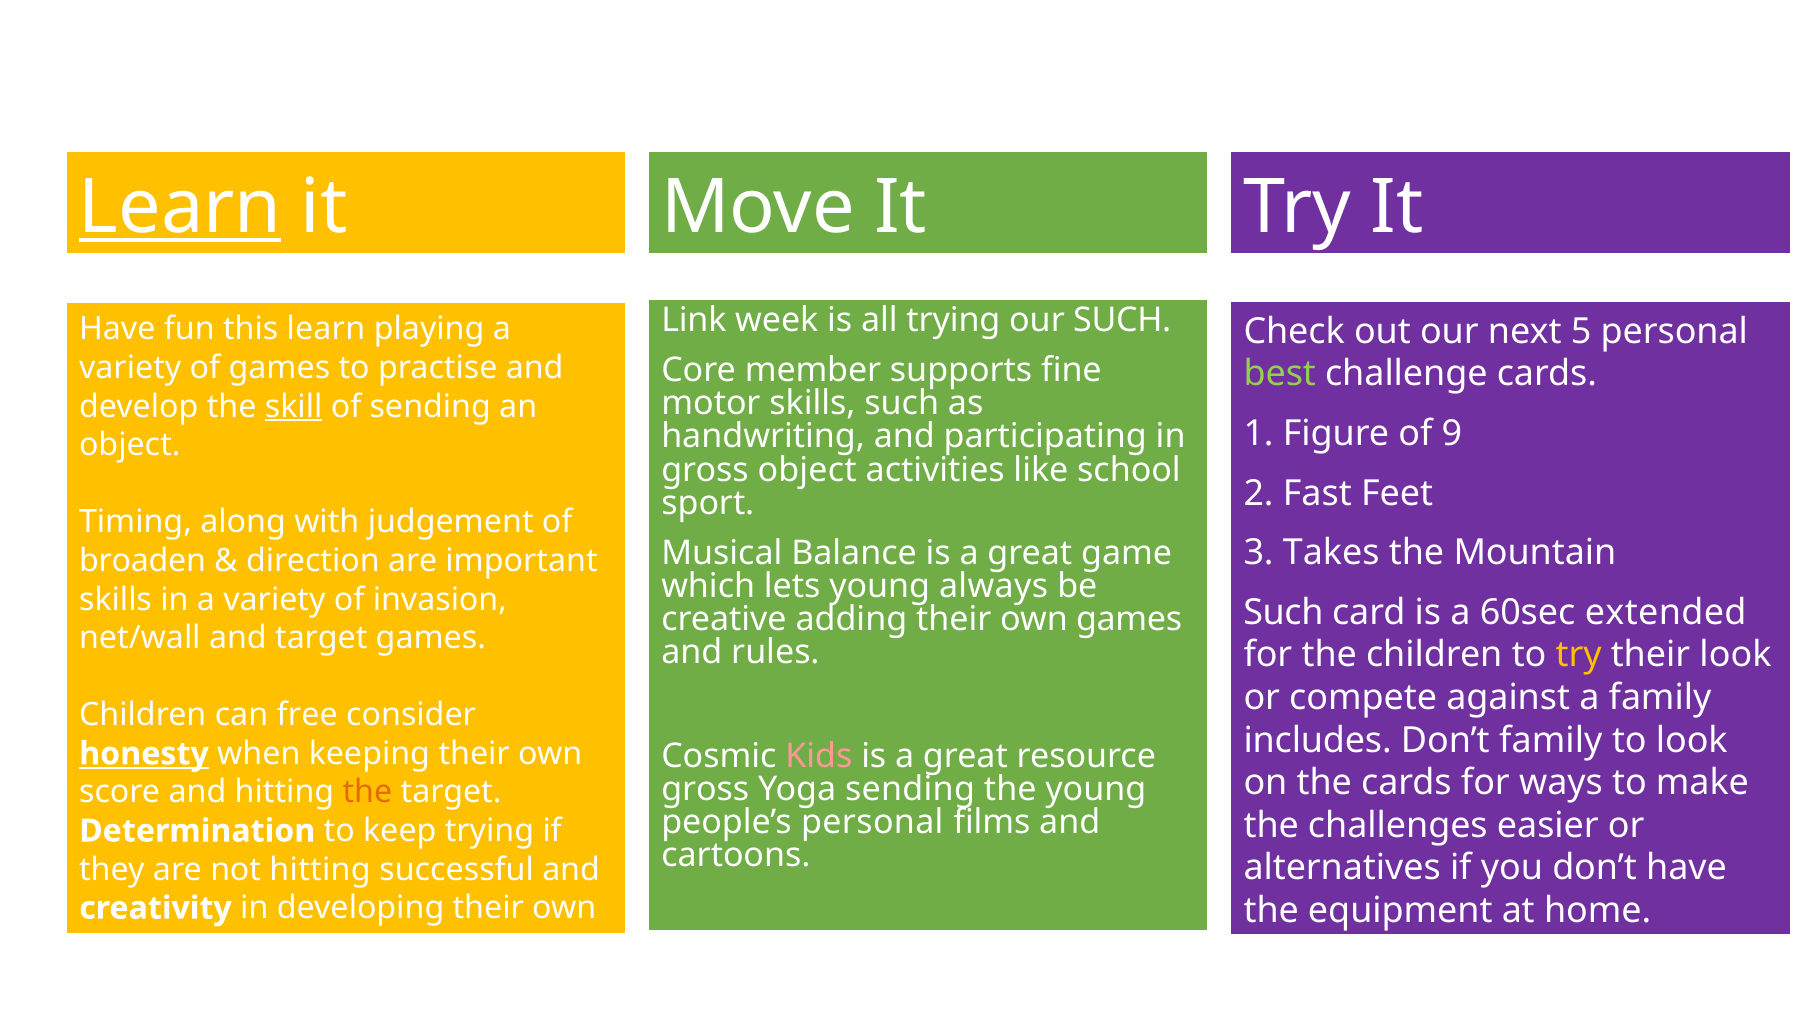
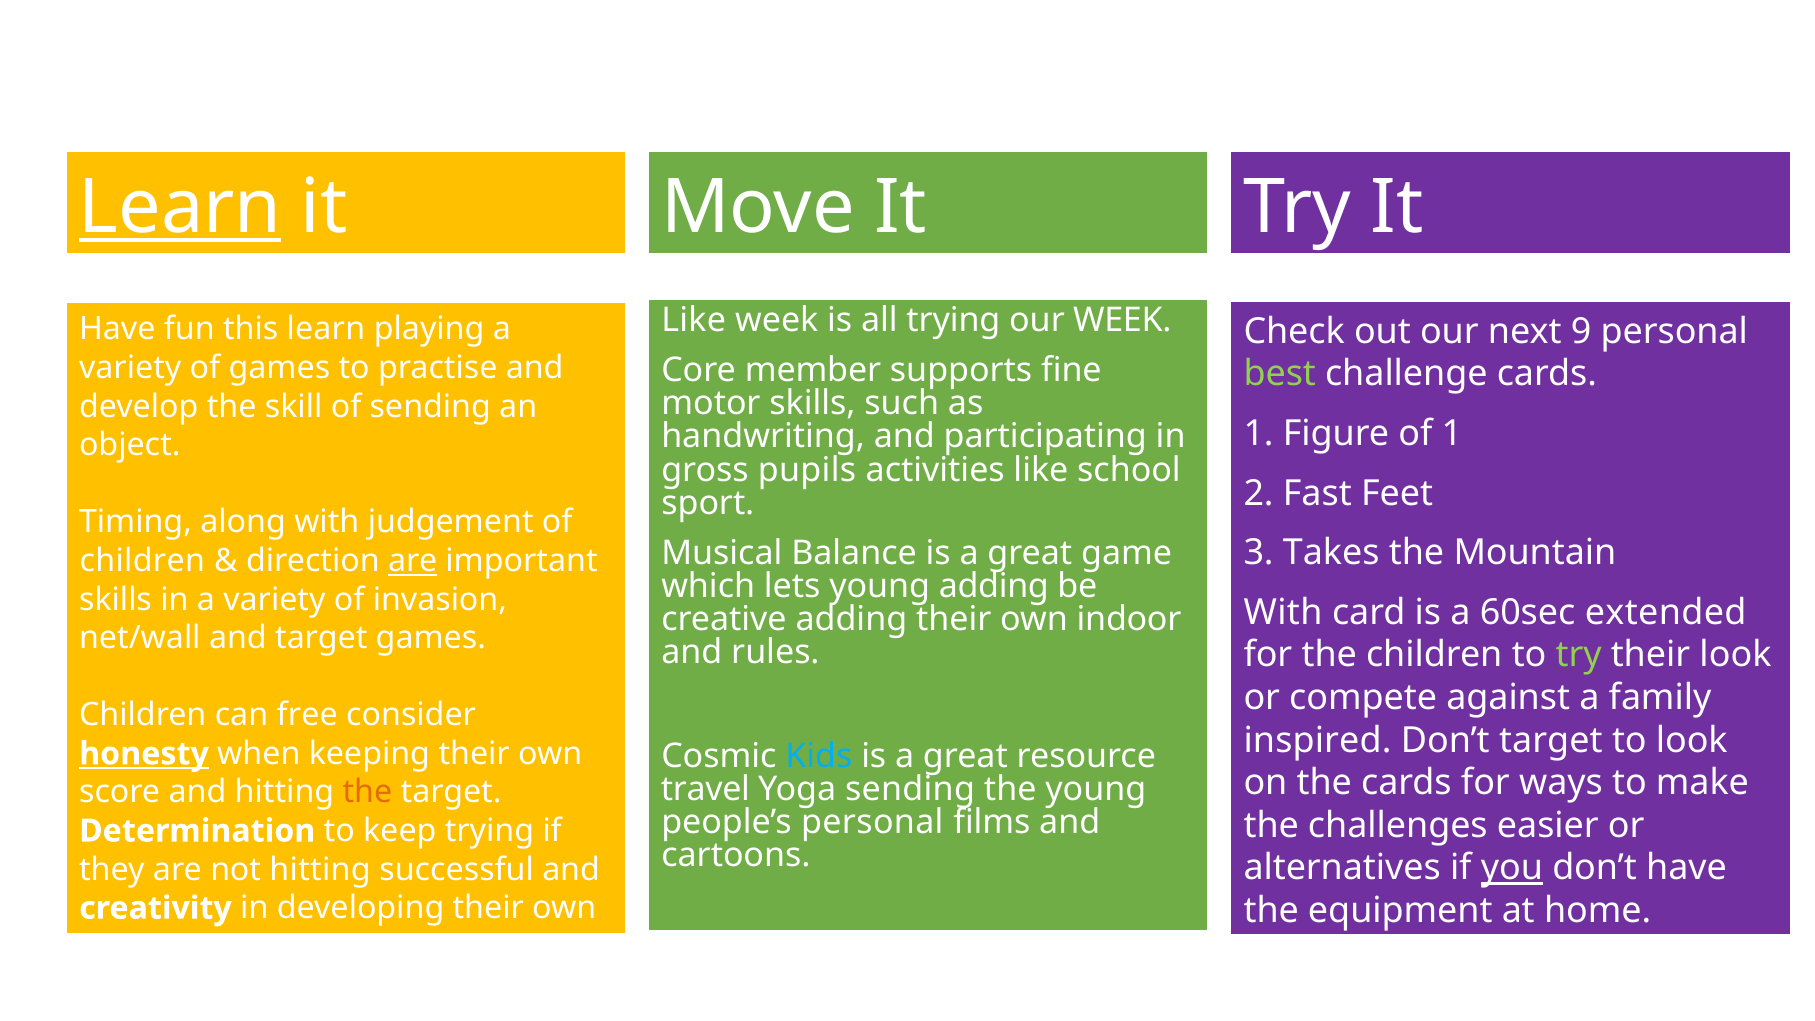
Link at (694, 321): Link -> Like
our SUCH: SUCH -> WEEK
5: 5 -> 9
skill underline: present -> none
of 9: 9 -> 1
gross object: object -> pupils
broaden at (143, 561): broaden -> children
are at (413, 561) underline: none -> present
young always: always -> adding
Such at (1283, 612): Such -> With
adding their own games: games -> indoor
try at (1579, 655) colour: yellow -> light green
includes: includes -> inspired
Don’t family: family -> target
Kids colour: pink -> light blue
gross at (705, 789): gross -> travel
you underline: none -> present
